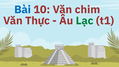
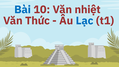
chim: chim -> nhiệt
Thực: Thực -> Thức
Lạc colour: green -> blue
